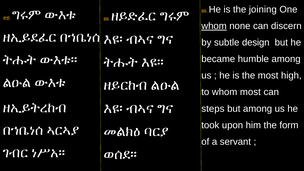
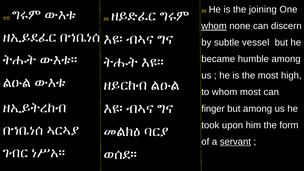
design: design -> vessel
steps: steps -> finger
servant underline: none -> present
